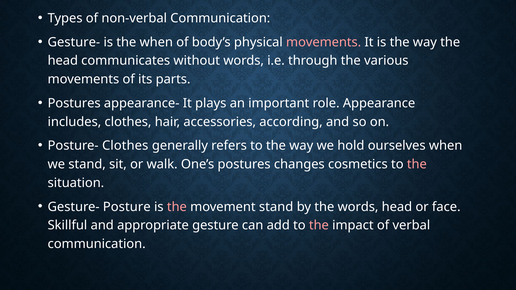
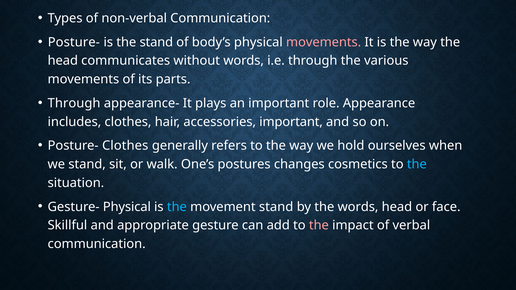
Gesture- at (74, 42): Gesture- -> Posture-
the when: when -> stand
Postures at (74, 103): Postures -> Through
accessories according: according -> important
the at (417, 164) colour: pink -> light blue
Gesture- Posture: Posture -> Physical
the at (177, 207) colour: pink -> light blue
